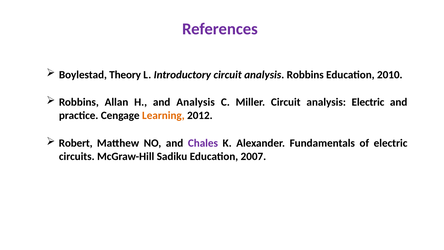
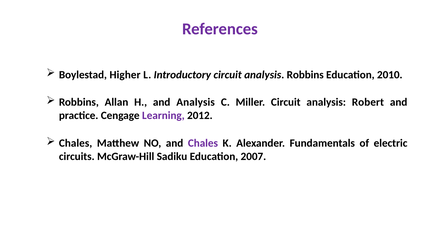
Theory: Theory -> Higher
analysis Electric: Electric -> Robert
Learning colour: orange -> purple
Robert at (76, 143): Robert -> Chales
